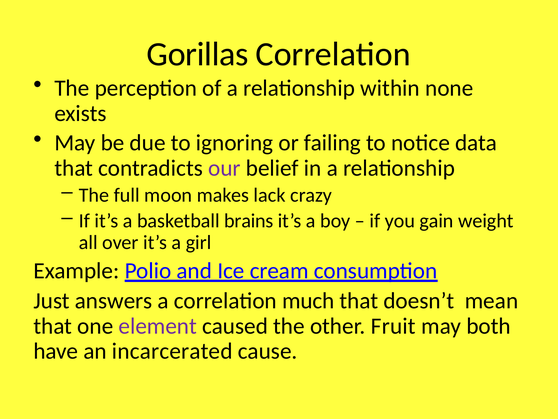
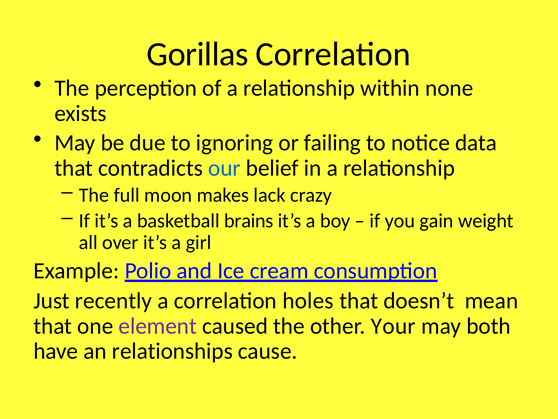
our colour: purple -> blue
answers: answers -> recently
much: much -> holes
Fruit: Fruit -> Your
incarcerated: incarcerated -> relationships
